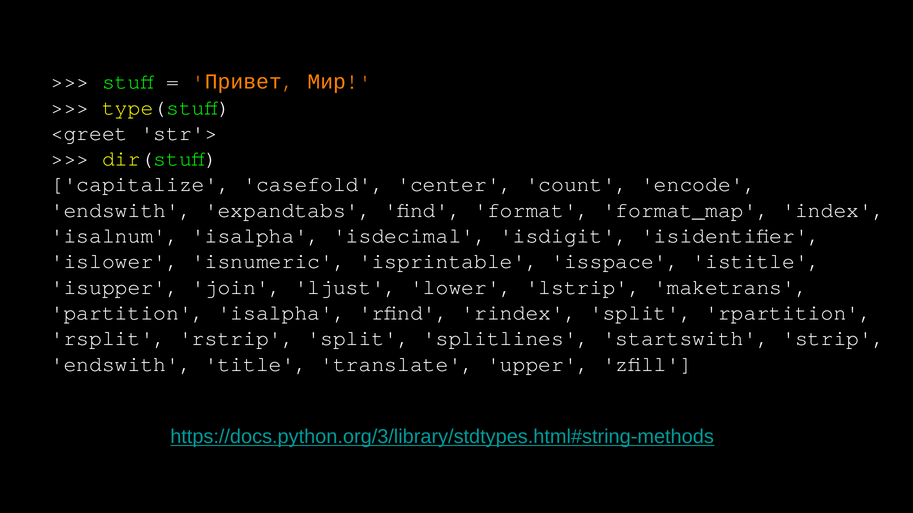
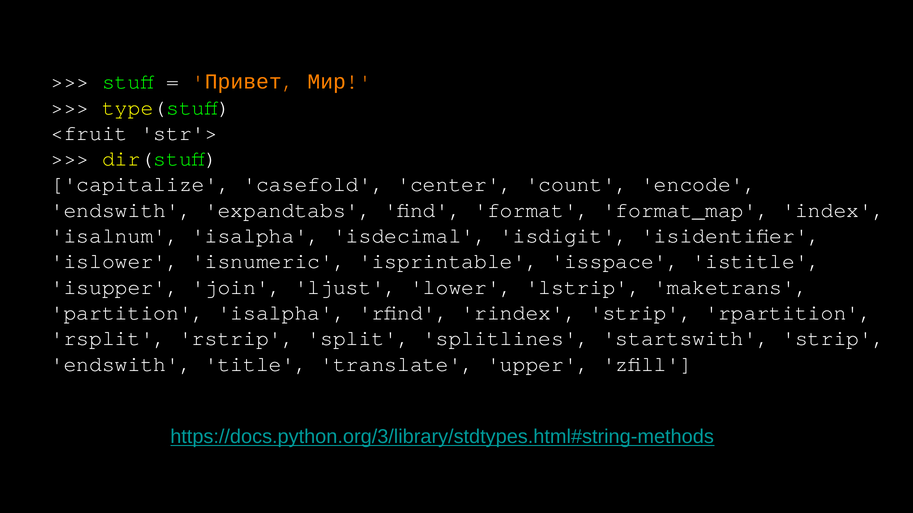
<greet: <greet -> <fruit
rindex split: split -> strip
